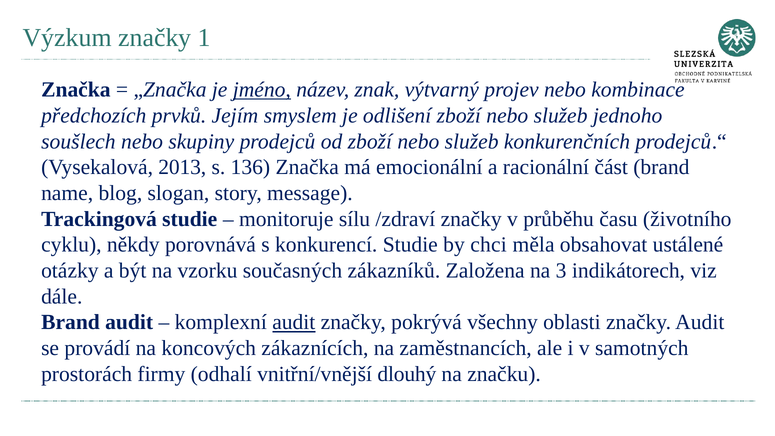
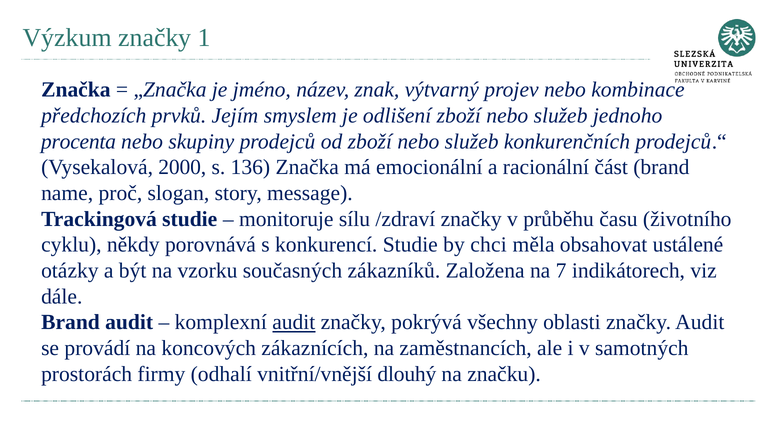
jméno underline: present -> none
soušlech: soušlech -> procenta
2013: 2013 -> 2000
blog: blog -> proč
3: 3 -> 7
